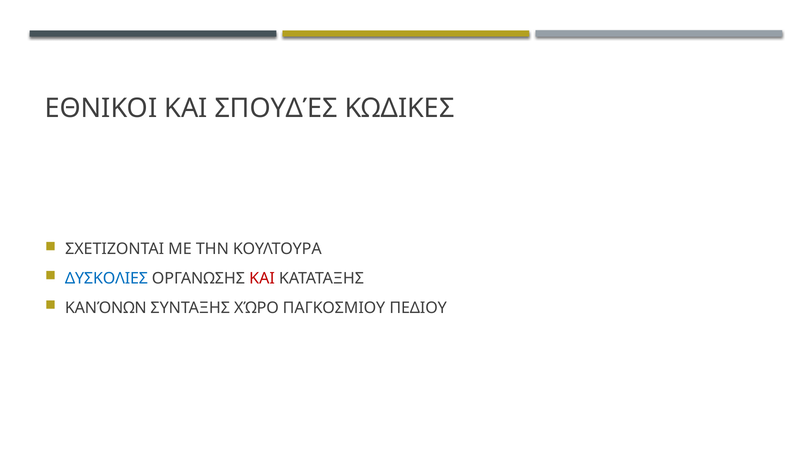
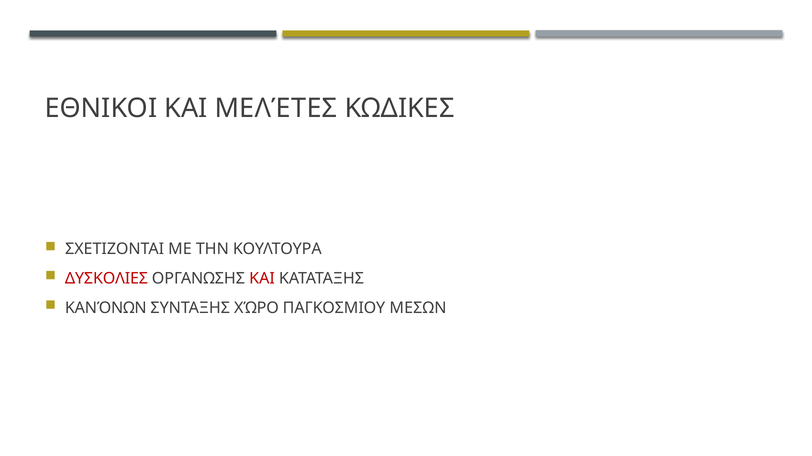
ΣΠΟΥΔΈΣ: ΣΠΟΥΔΈΣ -> ΜΕΛΈΤΕΣ
ΔΥΣΚΟΛΙΕΣ colour: blue -> red
ΠΕΔΙΟΥ: ΠΕΔΙΟΥ -> ΜΕΣΩΝ
